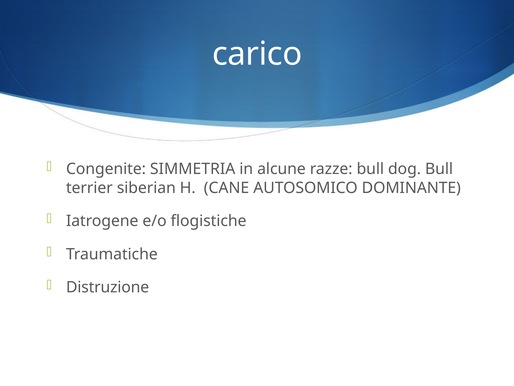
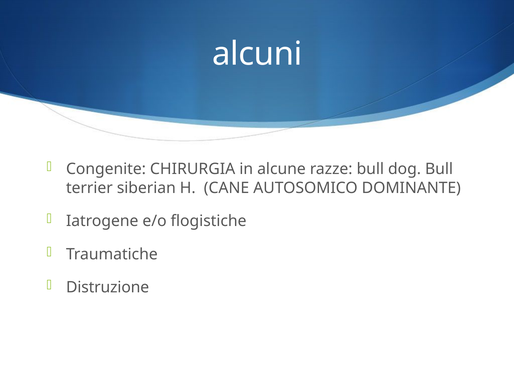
carico: carico -> alcuni
SIMMETRIA: SIMMETRIA -> CHIRURGIA
